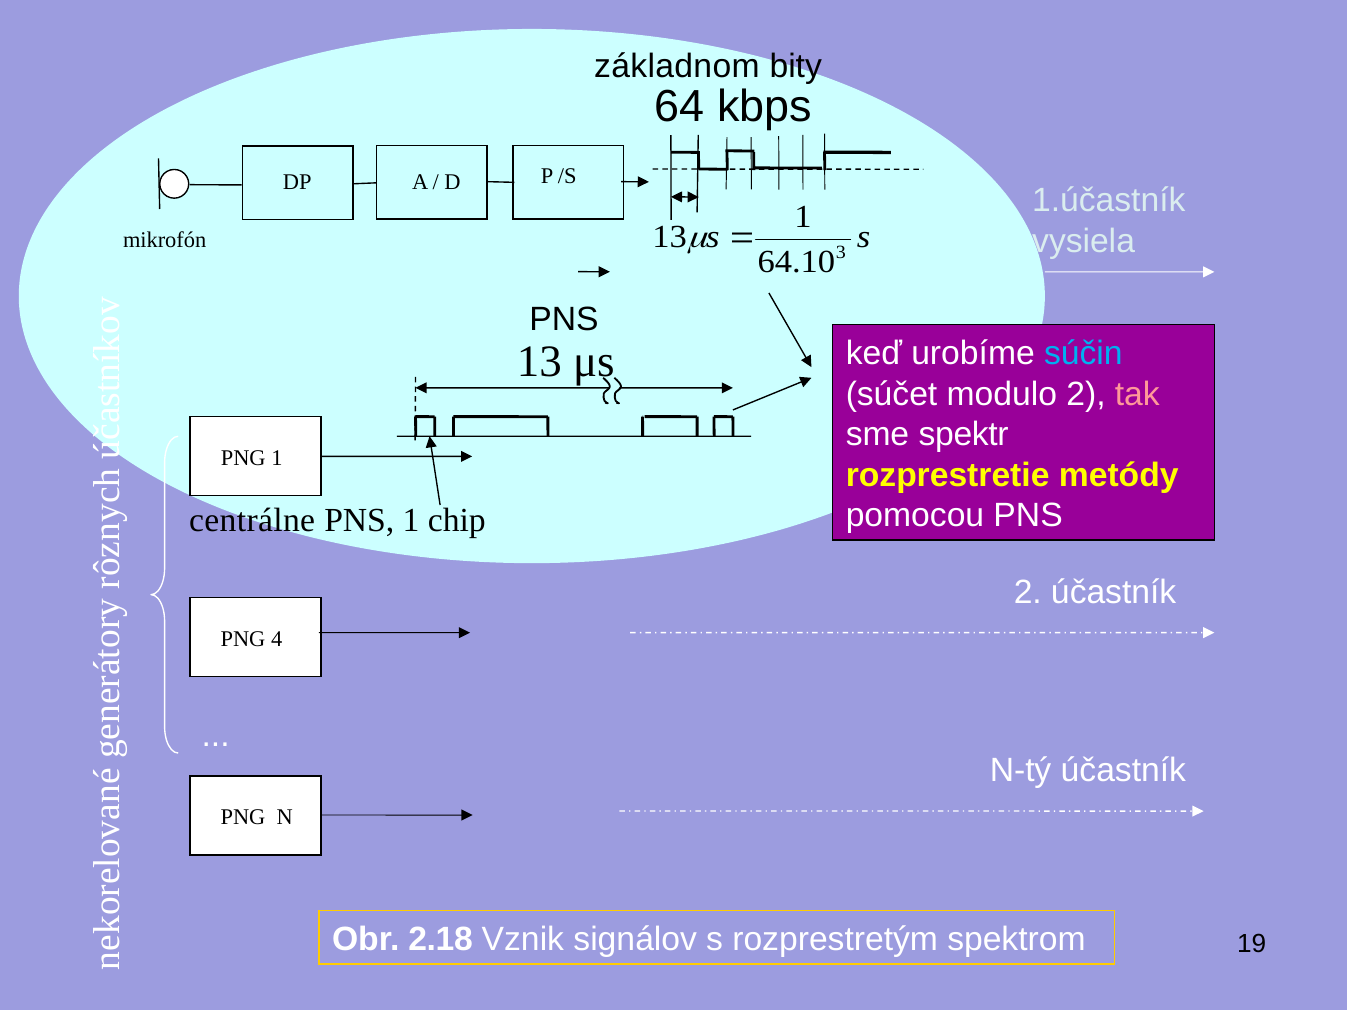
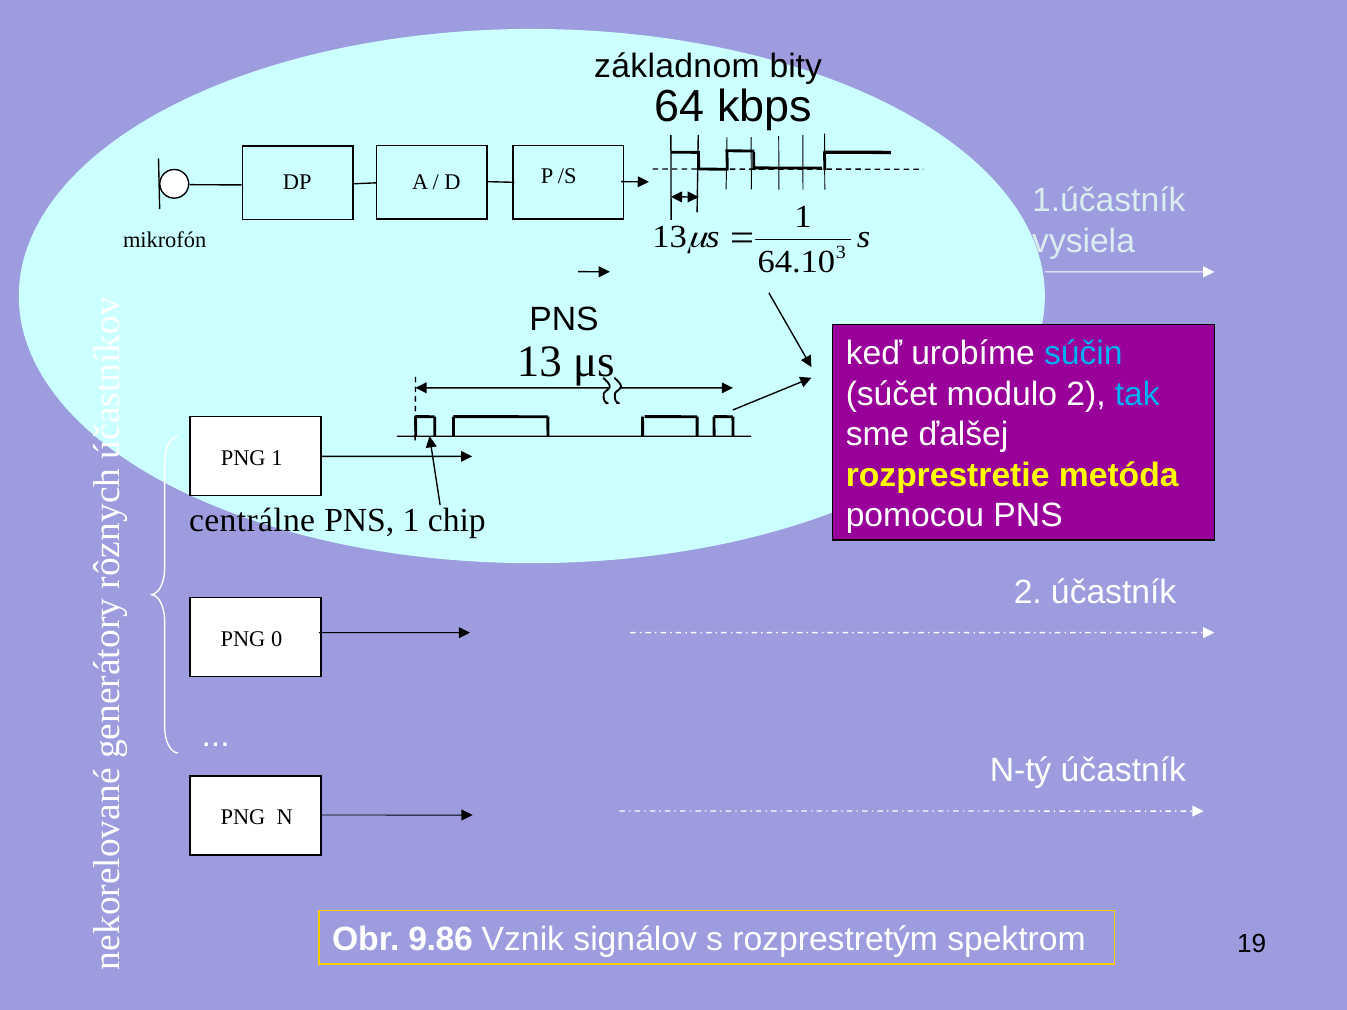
tak colour: pink -> light blue
spektr: spektr -> ďalšej
metódy: metódy -> metóda
4: 4 -> 0
2.18: 2.18 -> 9.86
